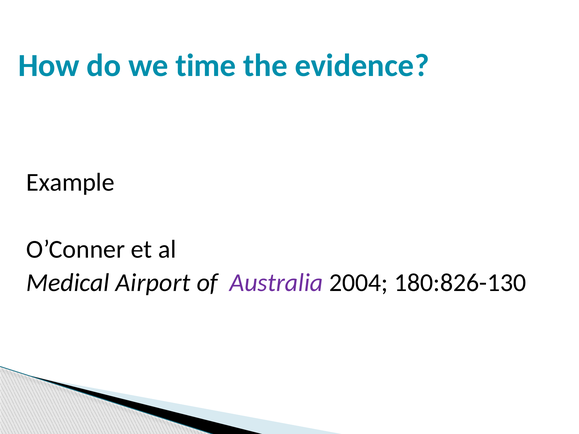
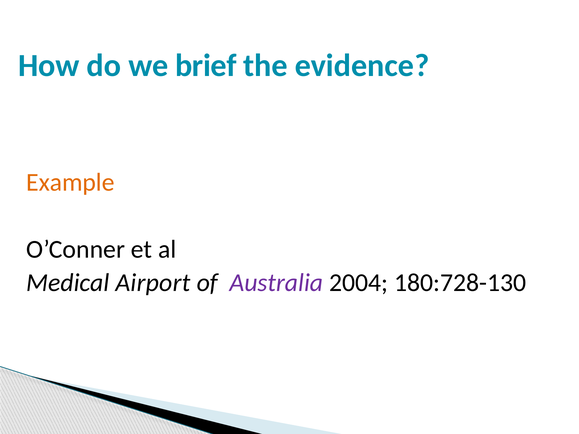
time: time -> brief
Example colour: black -> orange
180:826-130: 180:826-130 -> 180:728-130
